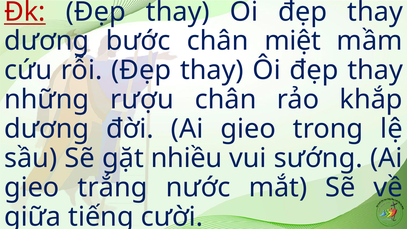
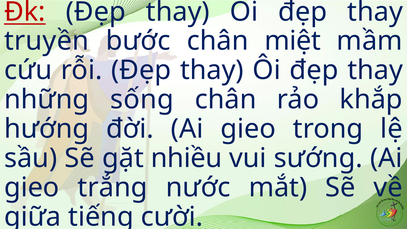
dương at (47, 41): dương -> truyền
rượu: rượu -> sống
dương at (47, 129): dương -> hướng
